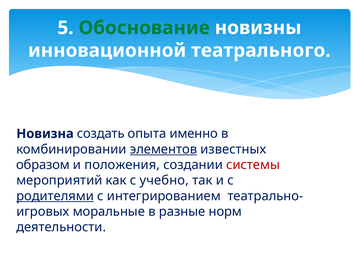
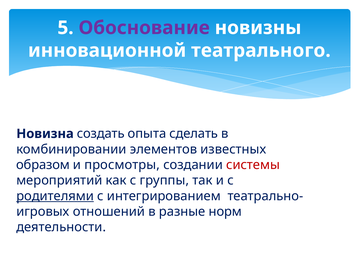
Обоснование colour: green -> purple
именно: именно -> сделать
элементов underline: present -> none
положения: положения -> просмотры
учебно: учебно -> группы
моральные: моральные -> отношений
